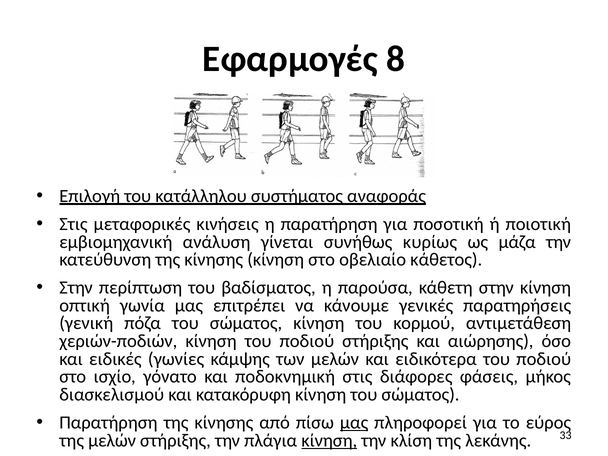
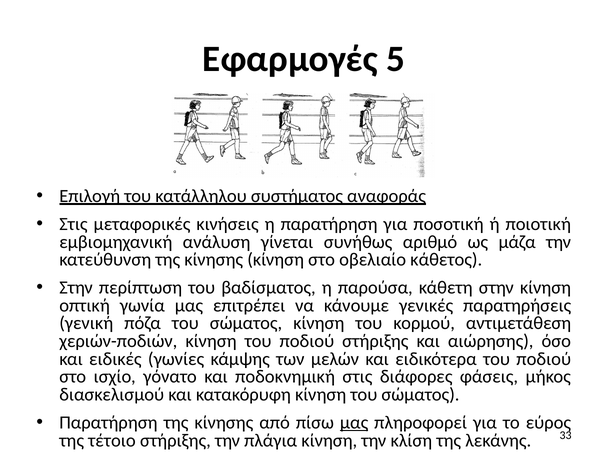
8: 8 -> 5
κυρίως: κυρίως -> αριθμό
της μελών: μελών -> τέτοιο
κίνηση at (329, 440) underline: present -> none
